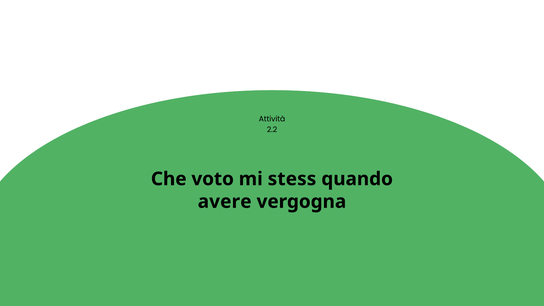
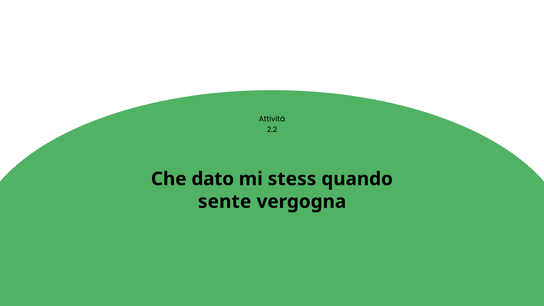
voto: voto -> dato
avere: avere -> sente
